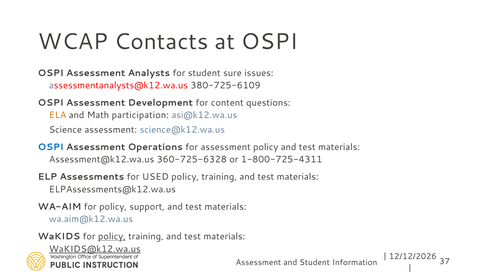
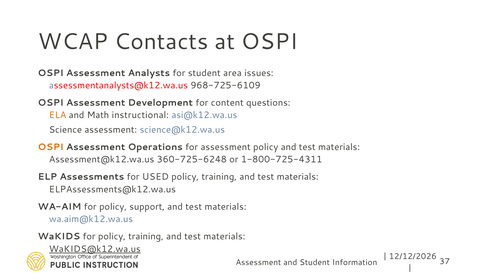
sure: sure -> area
380-725-6109: 380-725-6109 -> 968-725-6109
participation: participation -> instructional
OSPI at (51, 147) colour: blue -> orange
360-725-6328: 360-725-6328 -> 360-725-6248
policy at (112, 236) underline: present -> none
